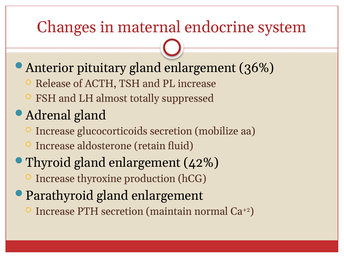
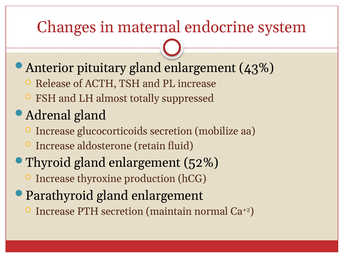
36%: 36% -> 43%
42%: 42% -> 52%
